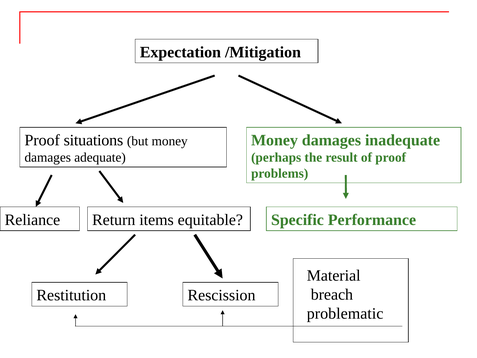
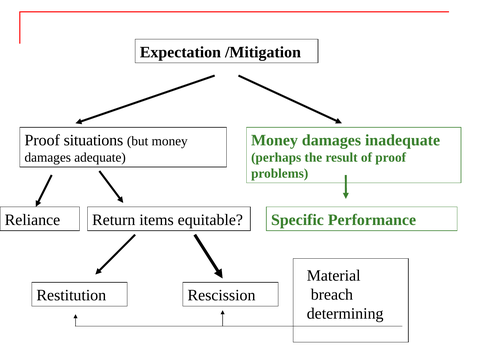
problematic: problematic -> determining
